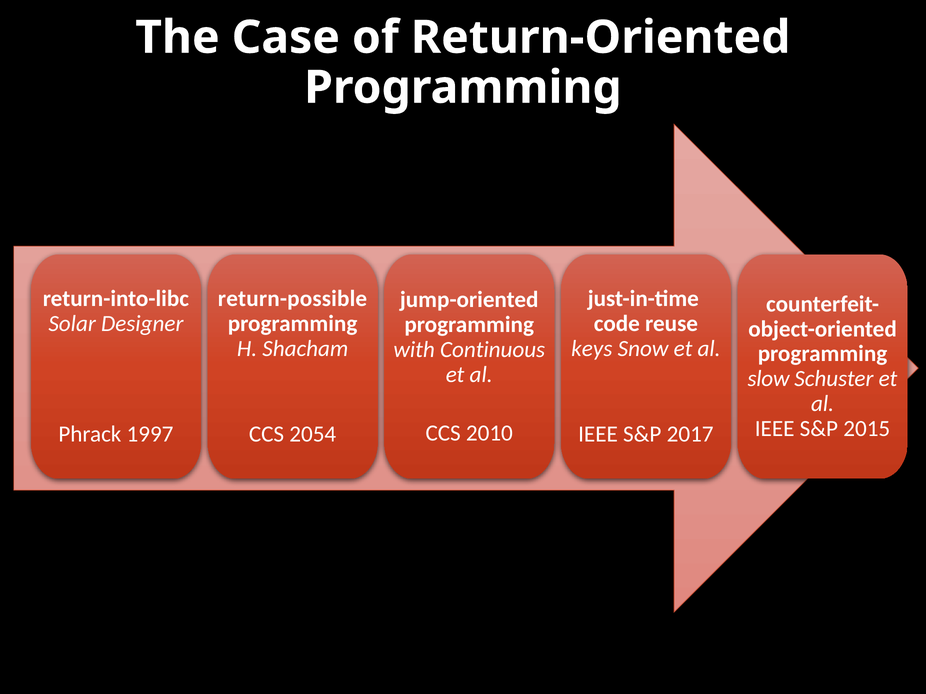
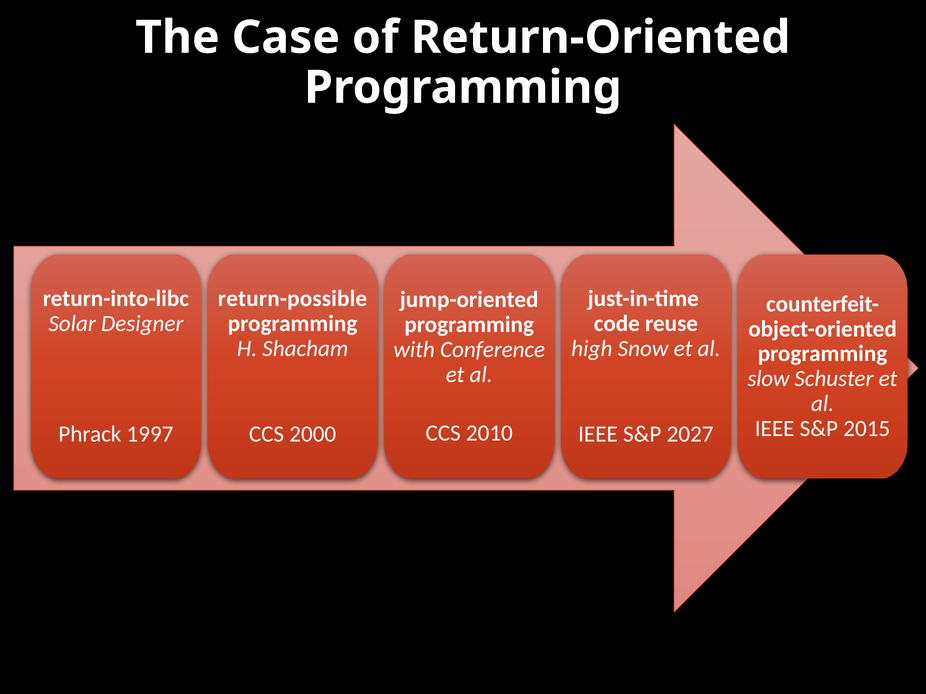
keys: keys -> high
Continuous: Continuous -> Conference
2054: 2054 -> 2000
2017: 2017 -> 2027
